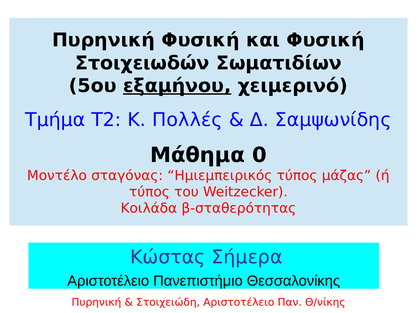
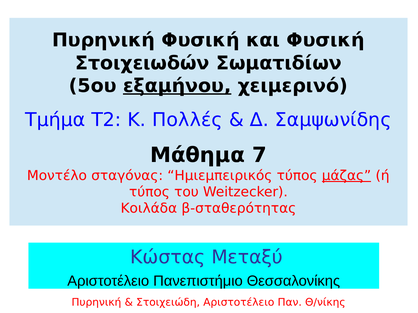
0: 0 -> 7
μάζας underline: none -> present
Σήμερα: Σήμερα -> Μεταξύ
